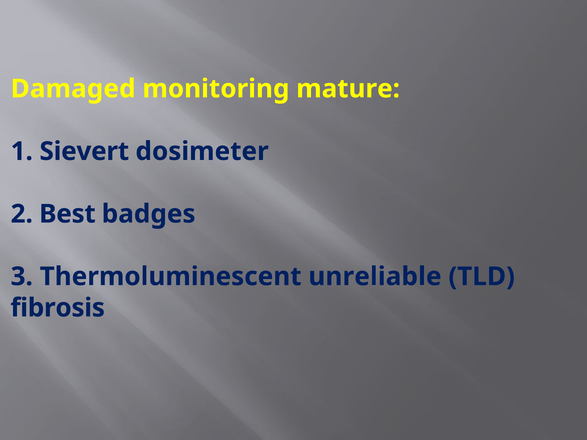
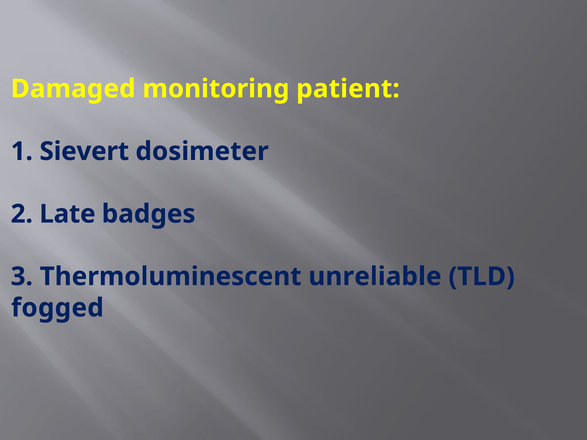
mature: mature -> patient
Best: Best -> Late
fibrosis: fibrosis -> fogged
